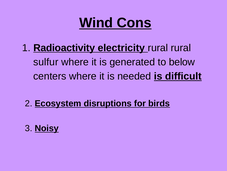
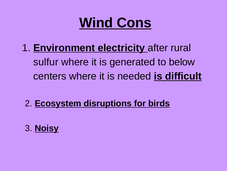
Radioactivity: Radioactivity -> Environment
electricity rural: rural -> after
